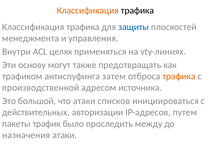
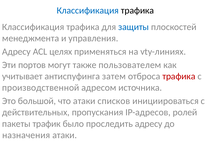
Классификация at (88, 10) colour: orange -> blue
Внутри at (16, 52): Внутри -> Адресу
основу: основу -> портов
предотвращать: предотвращать -> пользователем
трафиком: трафиком -> учитывает
трафика at (179, 76) colour: orange -> red
авторизации: авторизации -> пропускания
путем: путем -> ролей
проследить между: между -> адресу
